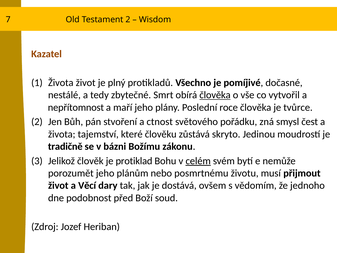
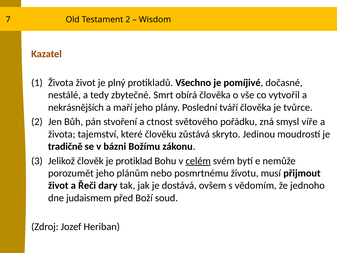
člověka at (215, 95) underline: present -> none
nepřítomnost: nepřítomnost -> nekrásnějších
roce: roce -> tváří
čest: čest -> víře
Věcí: Věcí -> Řeči
podobnost: podobnost -> judaismem
